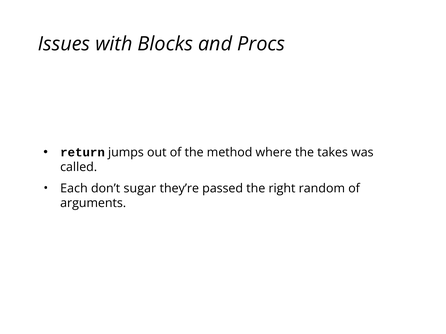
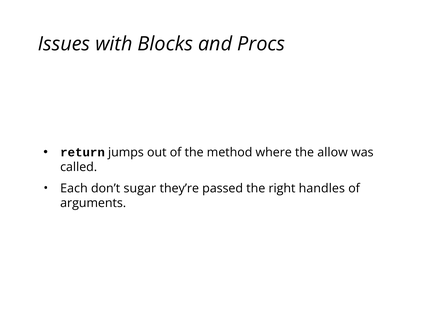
takes: takes -> allow
random: random -> handles
